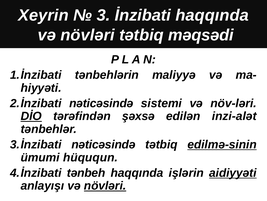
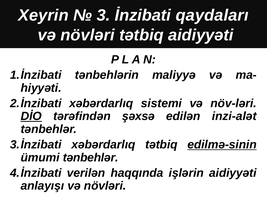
İnzibati haqqında: haqqında -> qaydaları
tətbiq məqsədi: məqsədi -> aidiyyəti
nəticəsində at (101, 103): nəticəsində -> xəbərdarlıq
nəticəsində at (103, 144): nəticəsində -> xəbərdarlıq
ümumi hüququn: hüququn -> tənbehlər
tənbeh: tənbeh -> verilən
aidiyyəti at (233, 172) underline: present -> none
növləri at (105, 185) underline: present -> none
